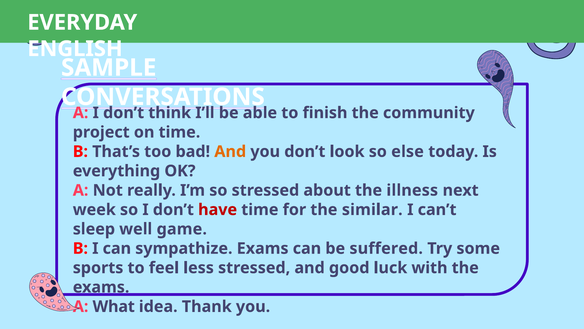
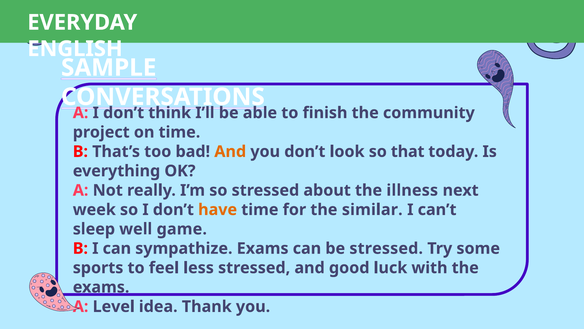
else: else -> that
have colour: red -> orange
be suffered: suffered -> stressed
What: What -> Level
